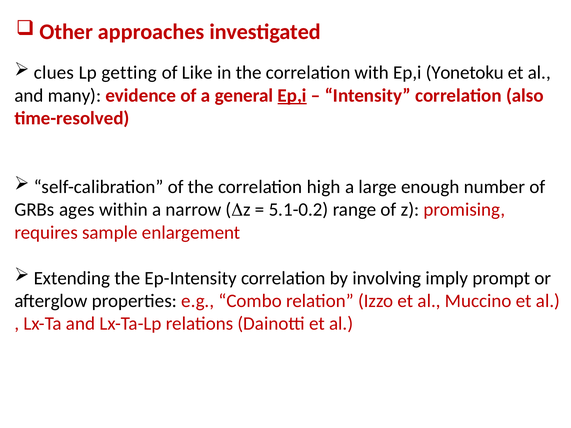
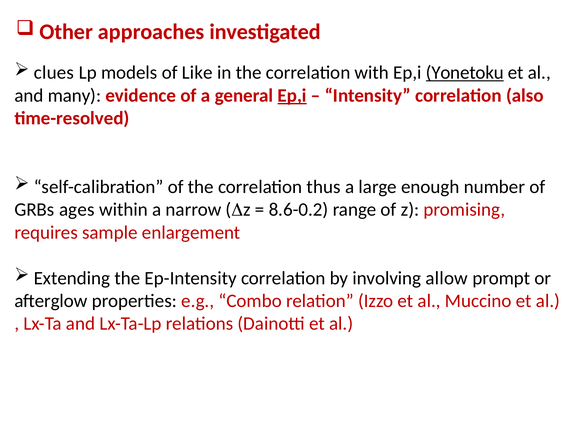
getting: getting -> models
Yonetoku underline: none -> present
high: high -> thus
5.1-0.2: 5.1-0.2 -> 8.6-0.2
imply: imply -> allow
